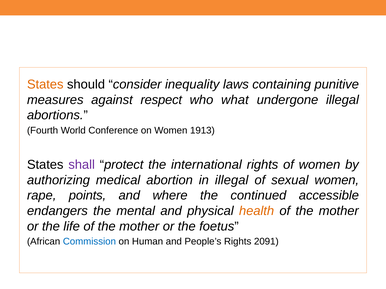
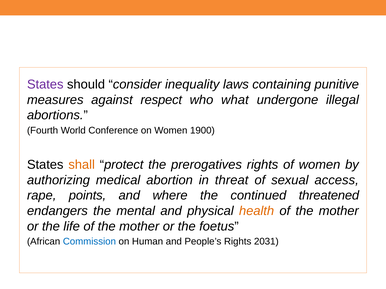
States at (45, 85) colour: orange -> purple
1913: 1913 -> 1900
shall colour: purple -> orange
international: international -> prerogatives
in illegal: illegal -> threat
sexual women: women -> access
accessible: accessible -> threatened
2091: 2091 -> 2031
